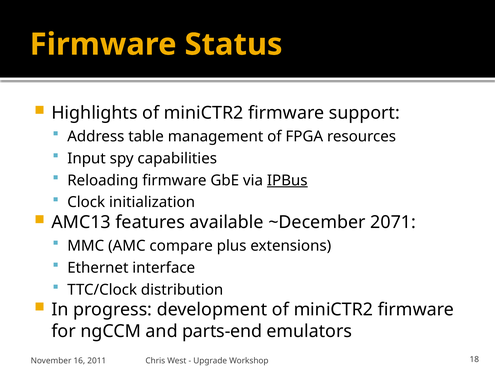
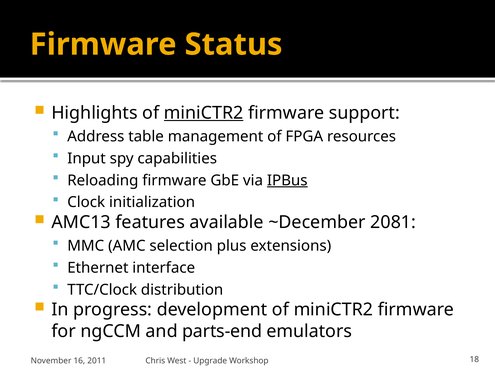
miniCTR2 at (204, 113) underline: none -> present
2071: 2071 -> 2081
compare: compare -> selection
